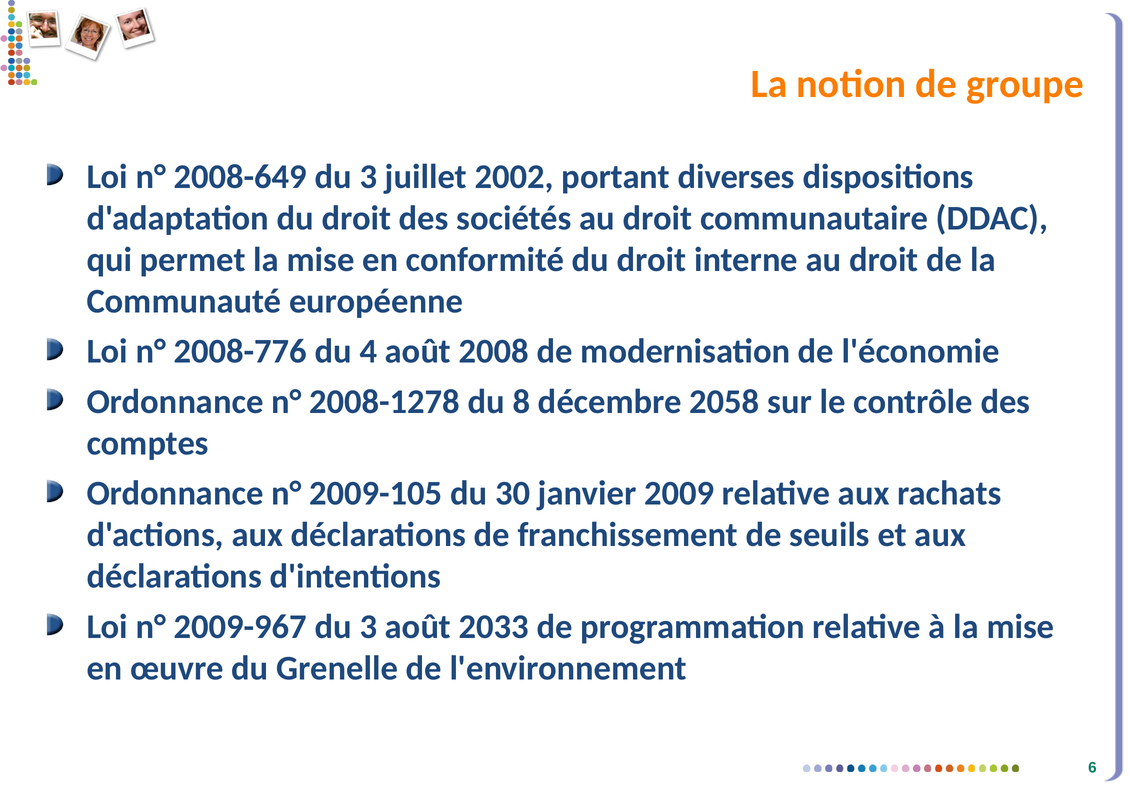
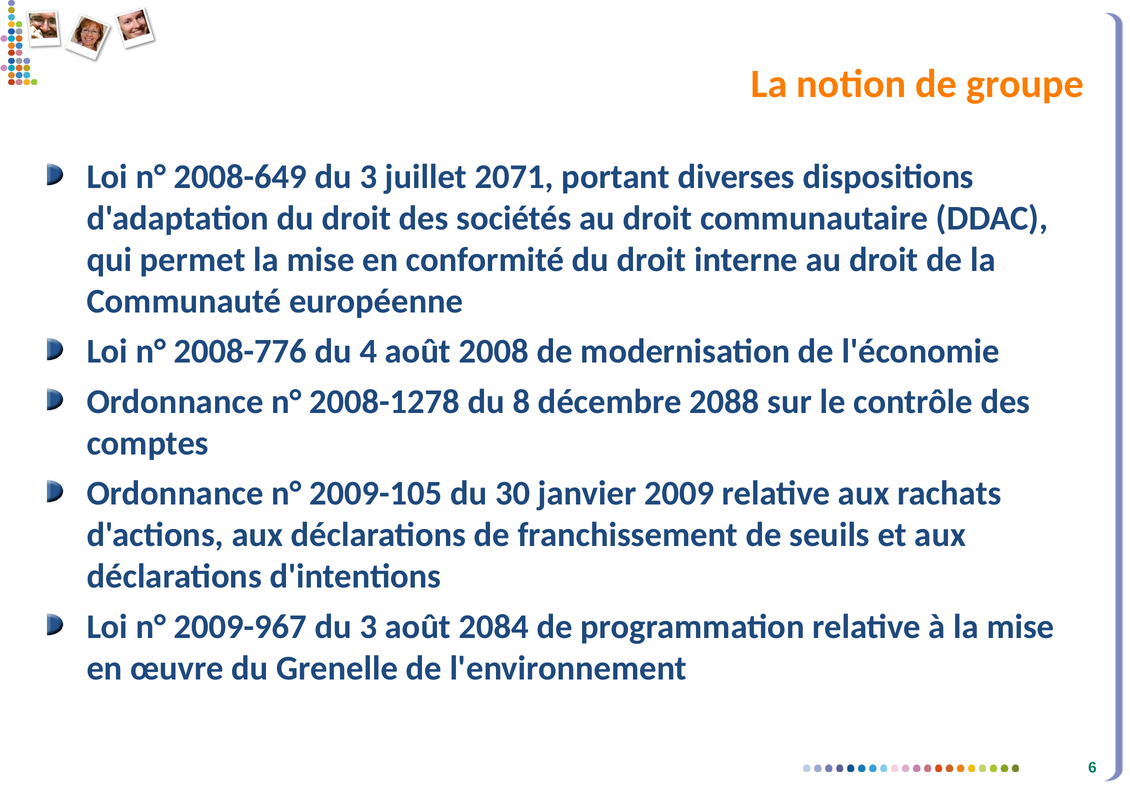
2002: 2002 -> 2071
2058: 2058 -> 2088
2033: 2033 -> 2084
